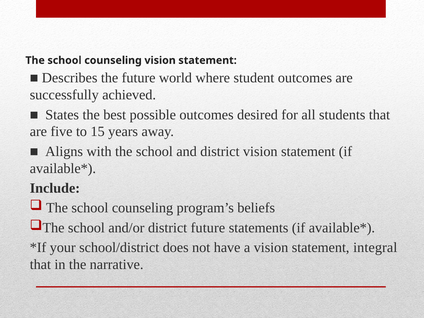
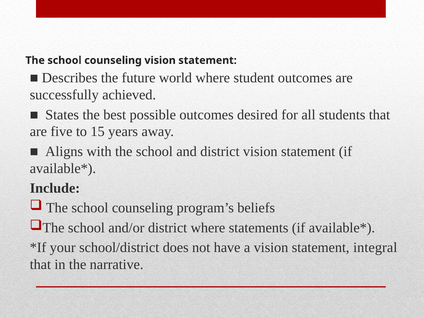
district future: future -> where
